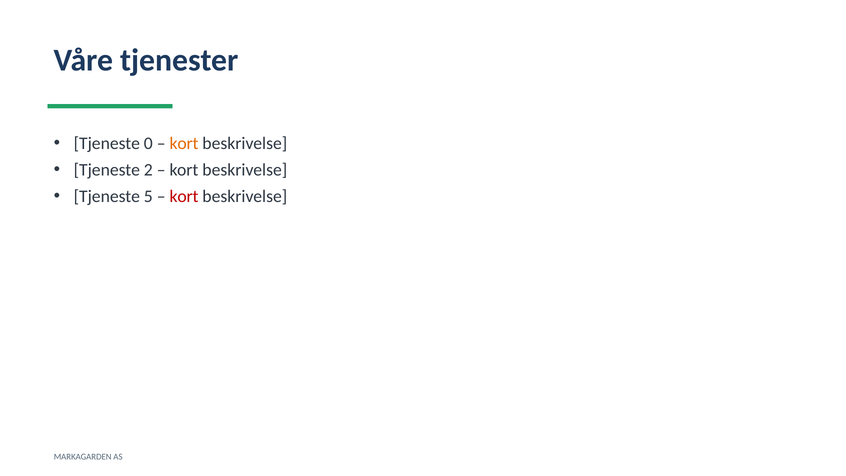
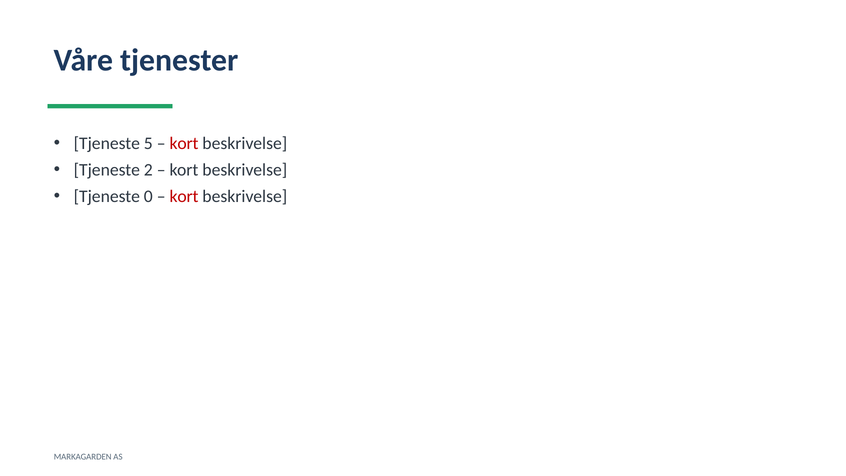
0: 0 -> 5
kort at (184, 143) colour: orange -> red
5: 5 -> 0
